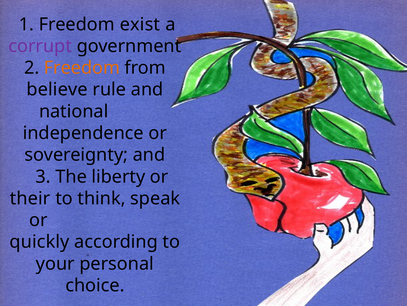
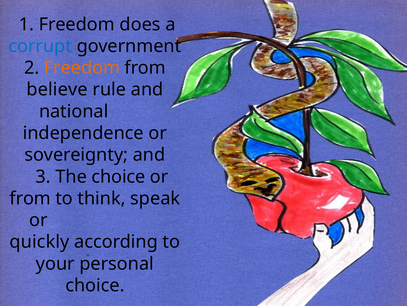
exist: exist -> does
corrupt colour: purple -> blue
The liberty: liberty -> choice
their at (30, 198): their -> from
